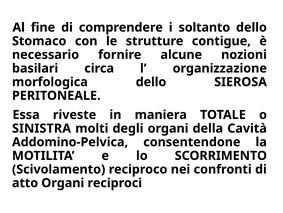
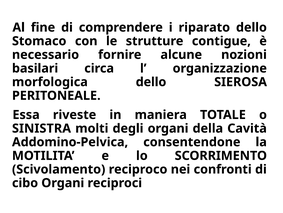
soltanto: soltanto -> riparato
atto: atto -> cibo
